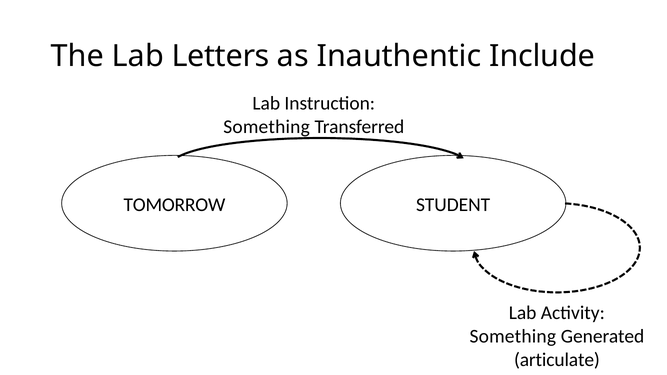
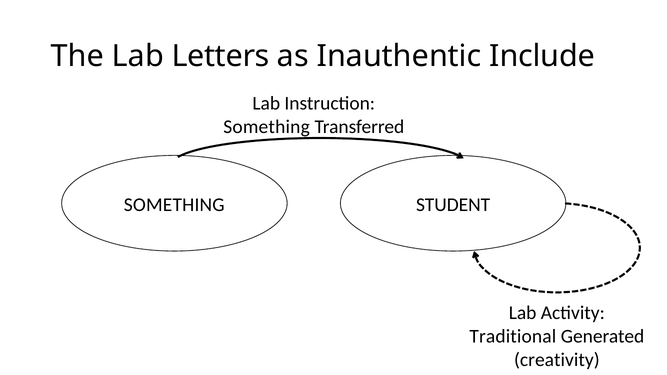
TOMORROW at (174, 205): TOMORROW -> SOMETHING
Something at (513, 336): Something -> Traditional
articulate: articulate -> creativity
